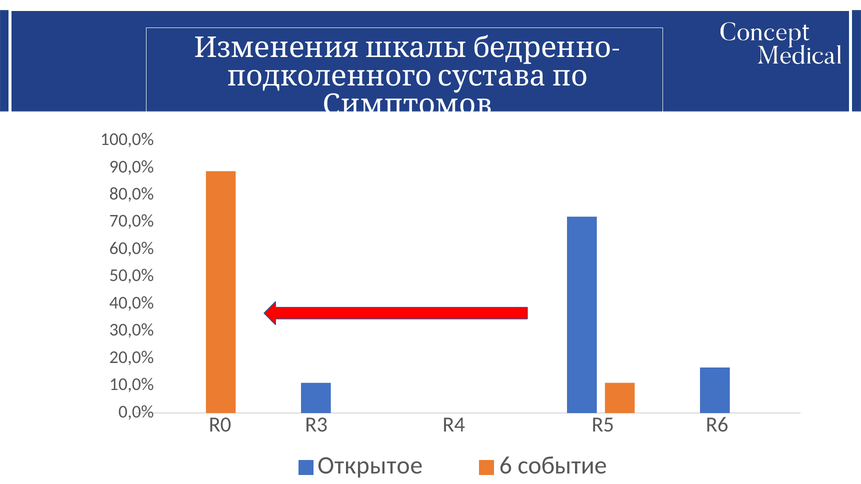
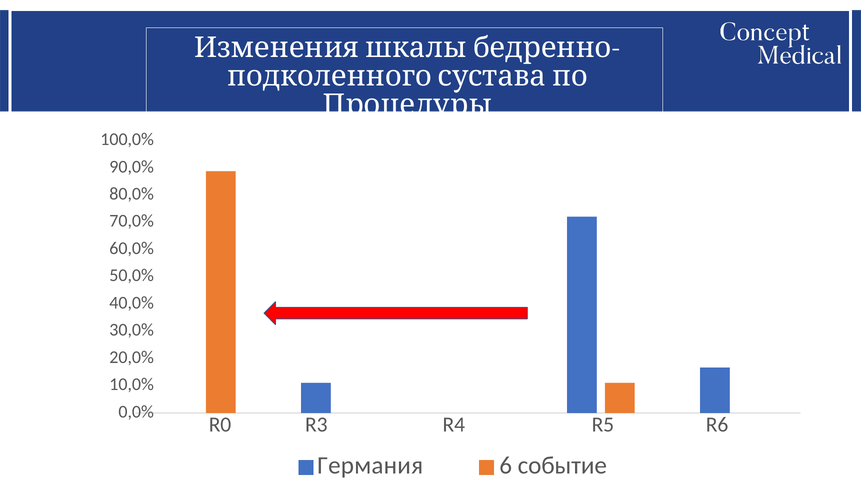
Симптомов: Симптомов -> Процедуры
Открытое: Открытое -> Германия
